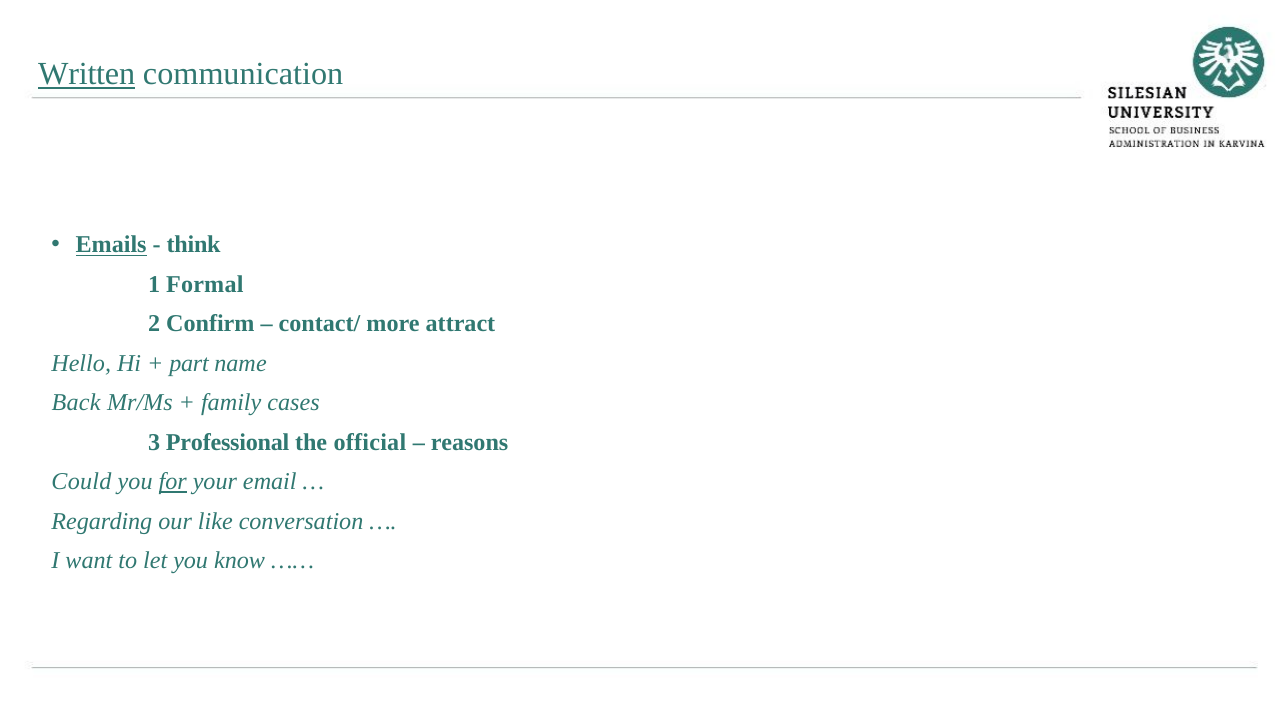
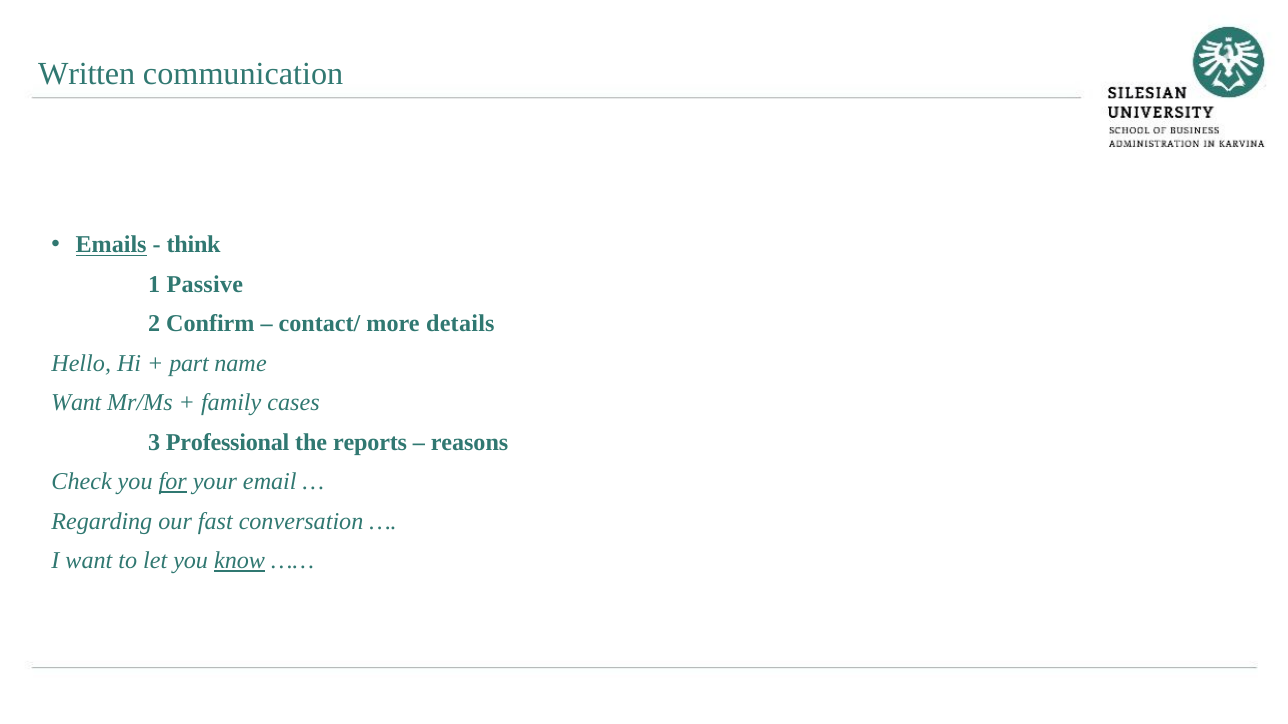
Written underline: present -> none
Formal: Formal -> Passive
attract: attract -> details
Back at (76, 403): Back -> Want
official: official -> reports
Could: Could -> Check
like: like -> fast
know underline: none -> present
